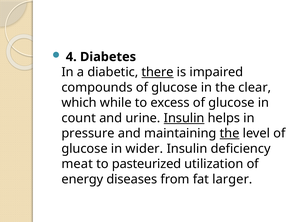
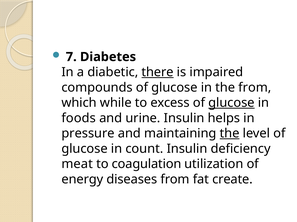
4: 4 -> 7
the clear: clear -> from
glucose at (231, 103) underline: none -> present
count: count -> foods
Insulin at (184, 118) underline: present -> none
wider: wider -> count
pasteurized: pasteurized -> coagulation
larger: larger -> create
